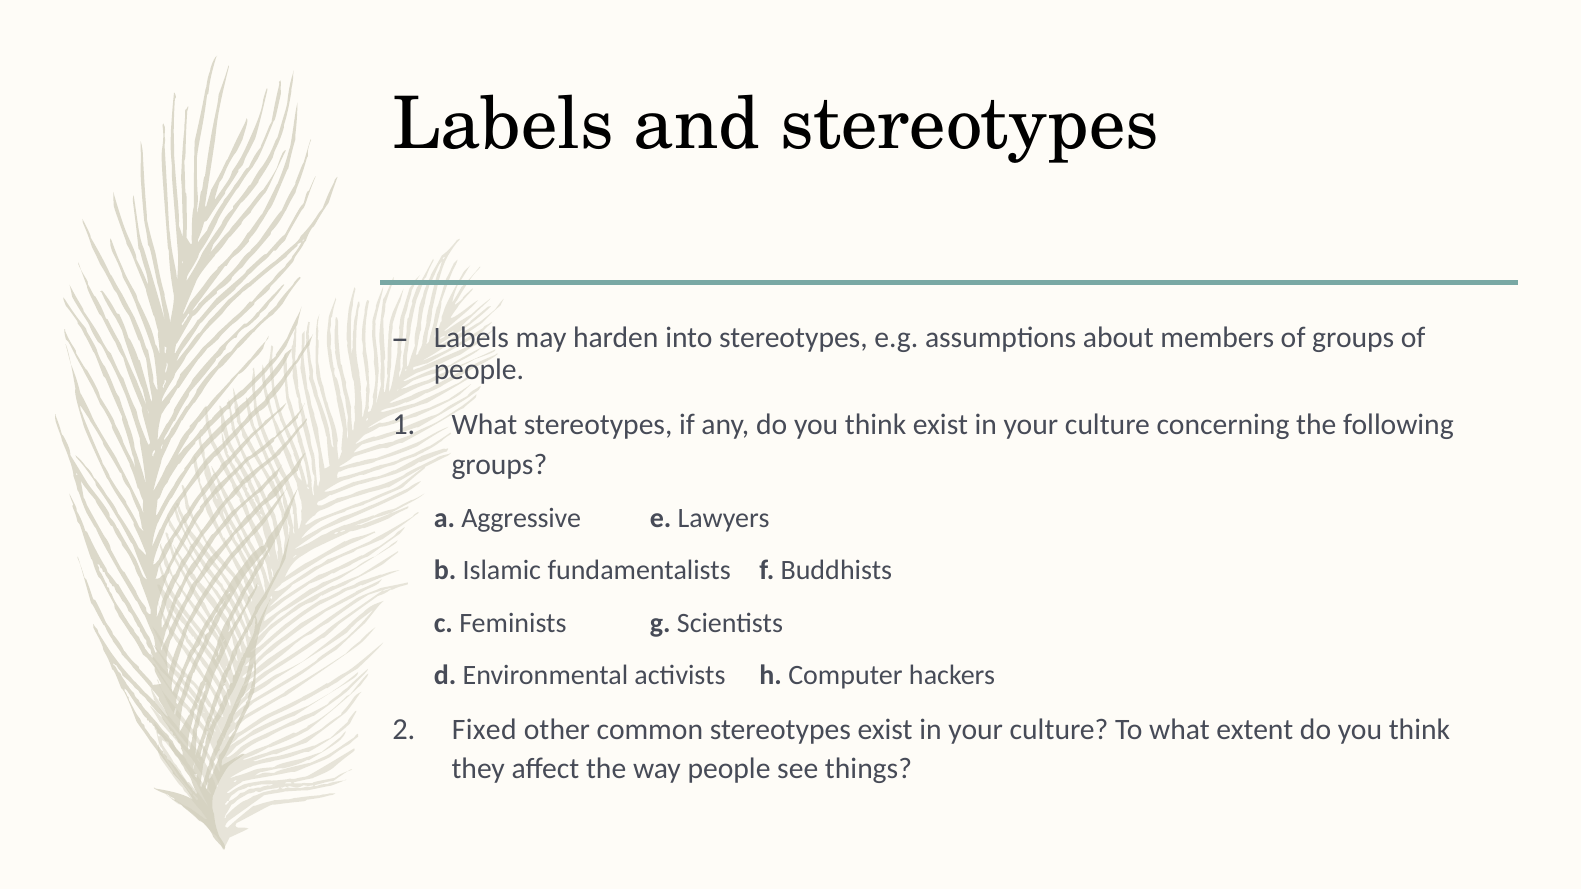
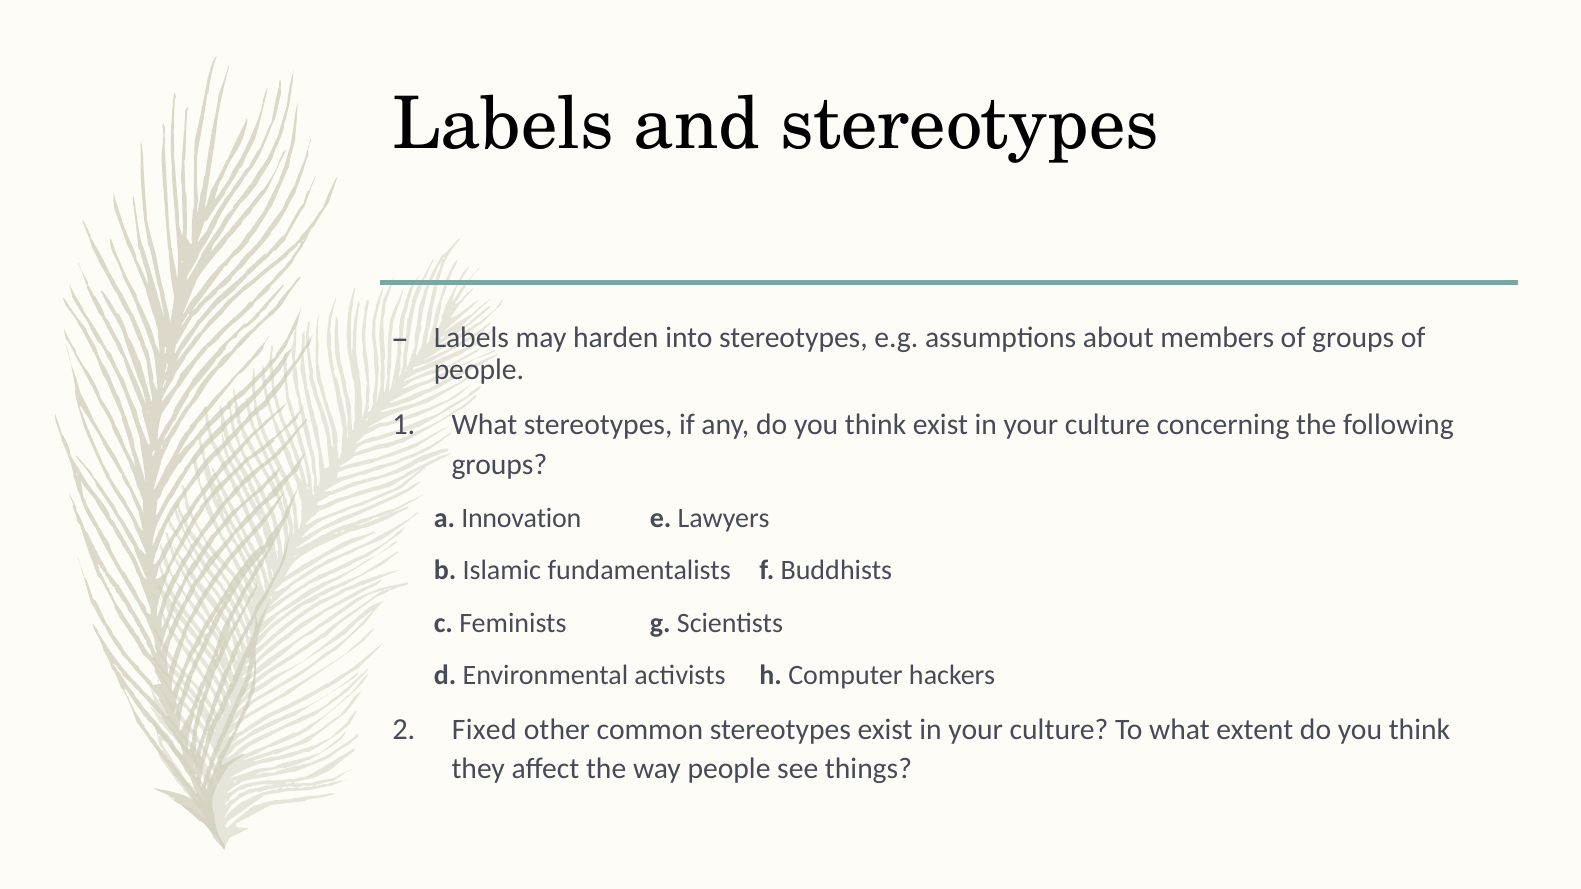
Aggressive: Aggressive -> Innovation
